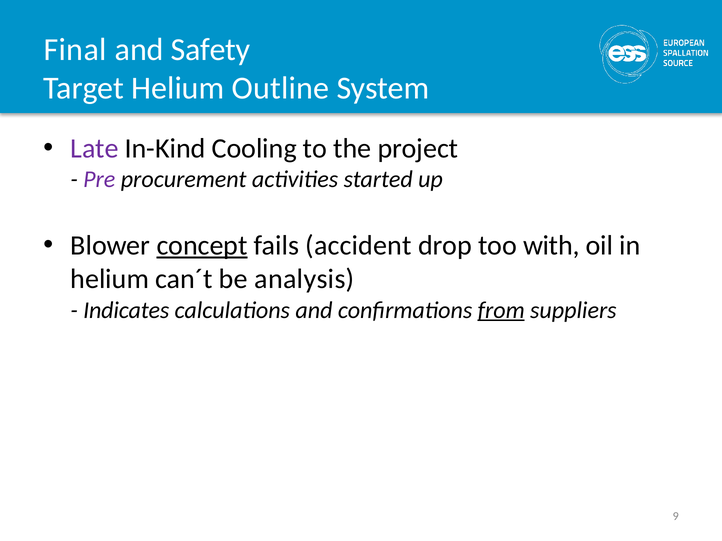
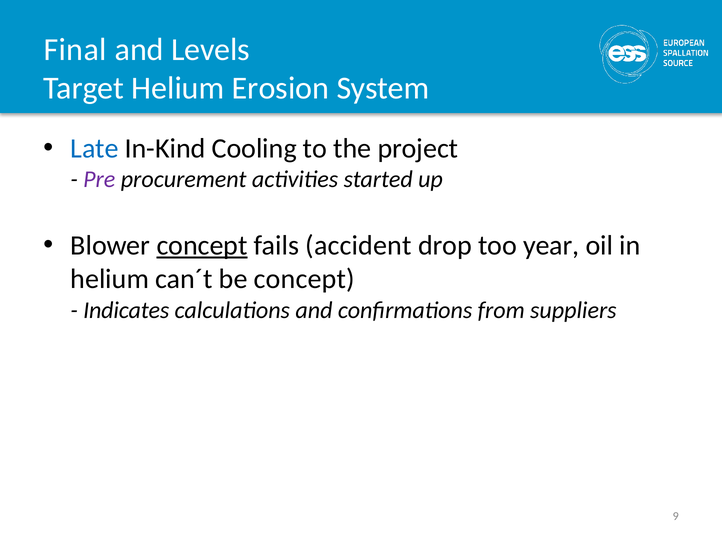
Safety: Safety -> Levels
Outline: Outline -> Erosion
Late colour: purple -> blue
with: with -> year
be analysis: analysis -> concept
from underline: present -> none
